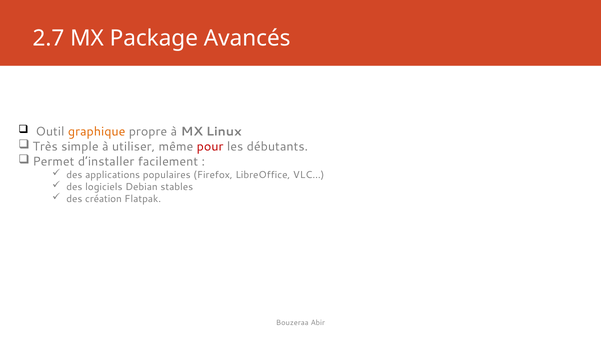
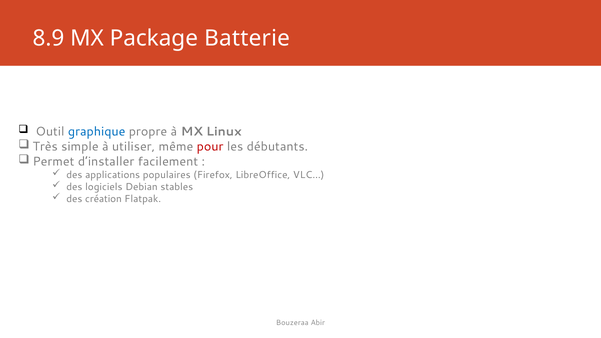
2.7: 2.7 -> 8.9
Avancés: Avancés -> Batterie
graphique colour: orange -> blue
